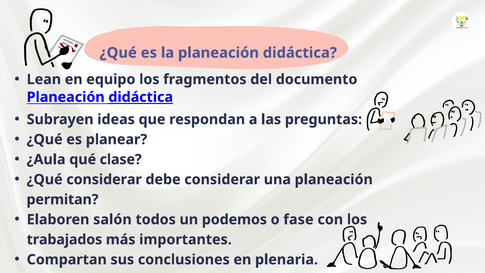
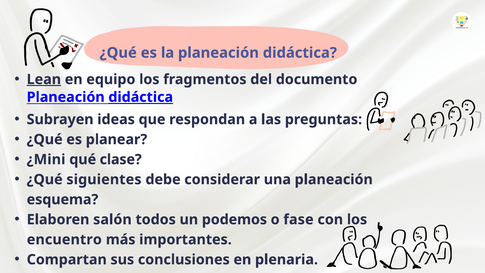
Lean underline: none -> present
¿Aula: ¿Aula -> ¿Mini
¿Qué considerar: considerar -> siguientes
permitan: permitan -> esquema
trabajados: trabajados -> encuentro
